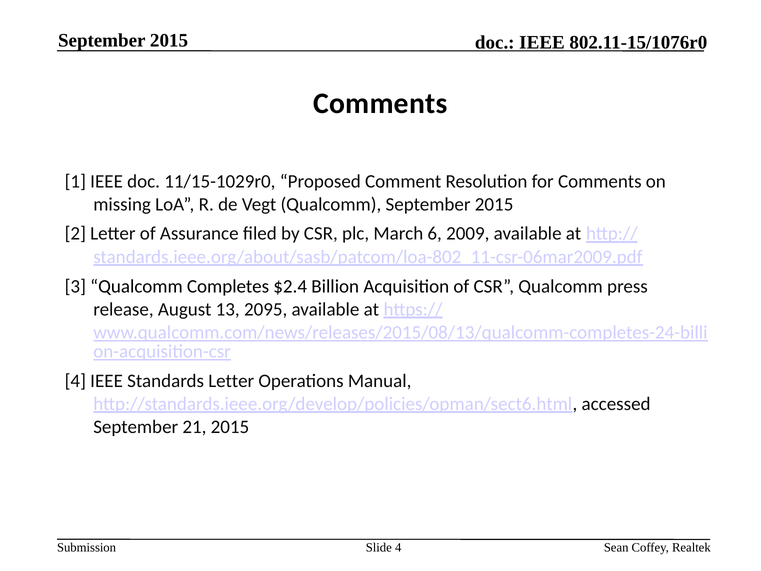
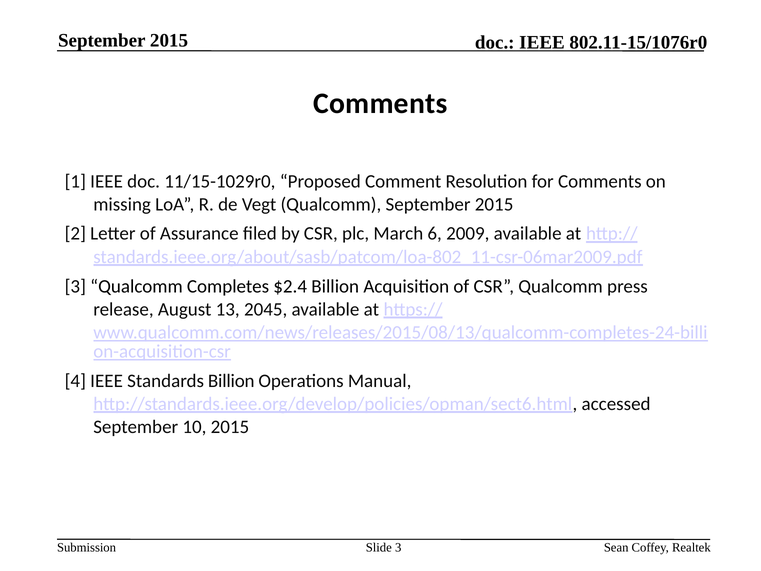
2095: 2095 -> 2045
Standards Letter: Letter -> Billion
21: 21 -> 10
Slide 4: 4 -> 3
